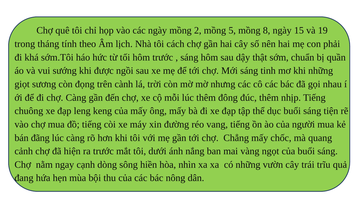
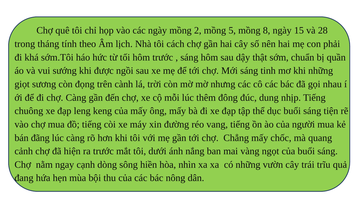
19: 19 -> 28
đúc thêm: thêm -> dung
